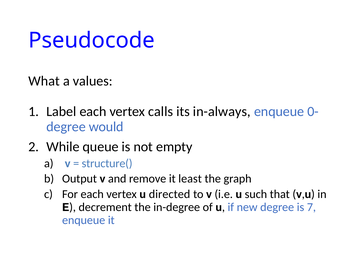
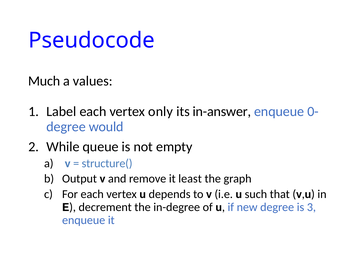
What: What -> Much
calls: calls -> only
in-always: in-always -> in-answer
directed: directed -> depends
7: 7 -> 3
